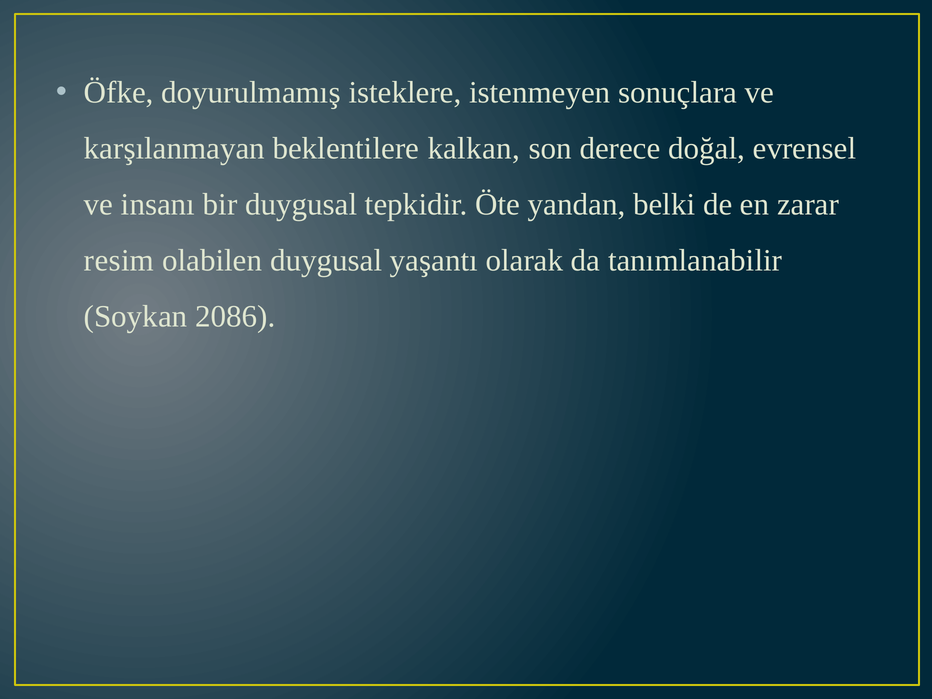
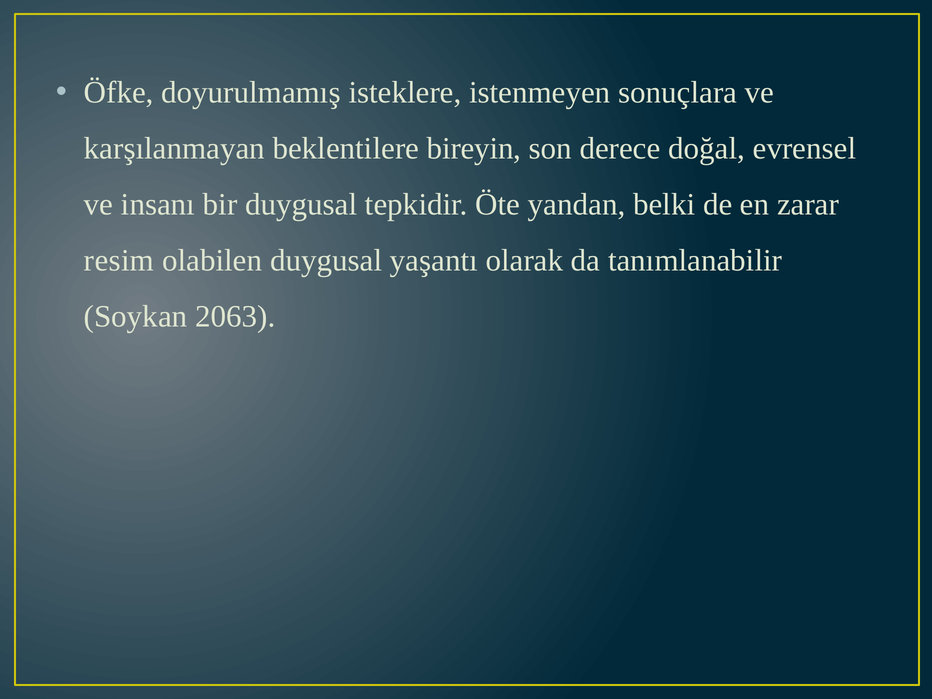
kalkan: kalkan -> bireyin
2086: 2086 -> 2063
